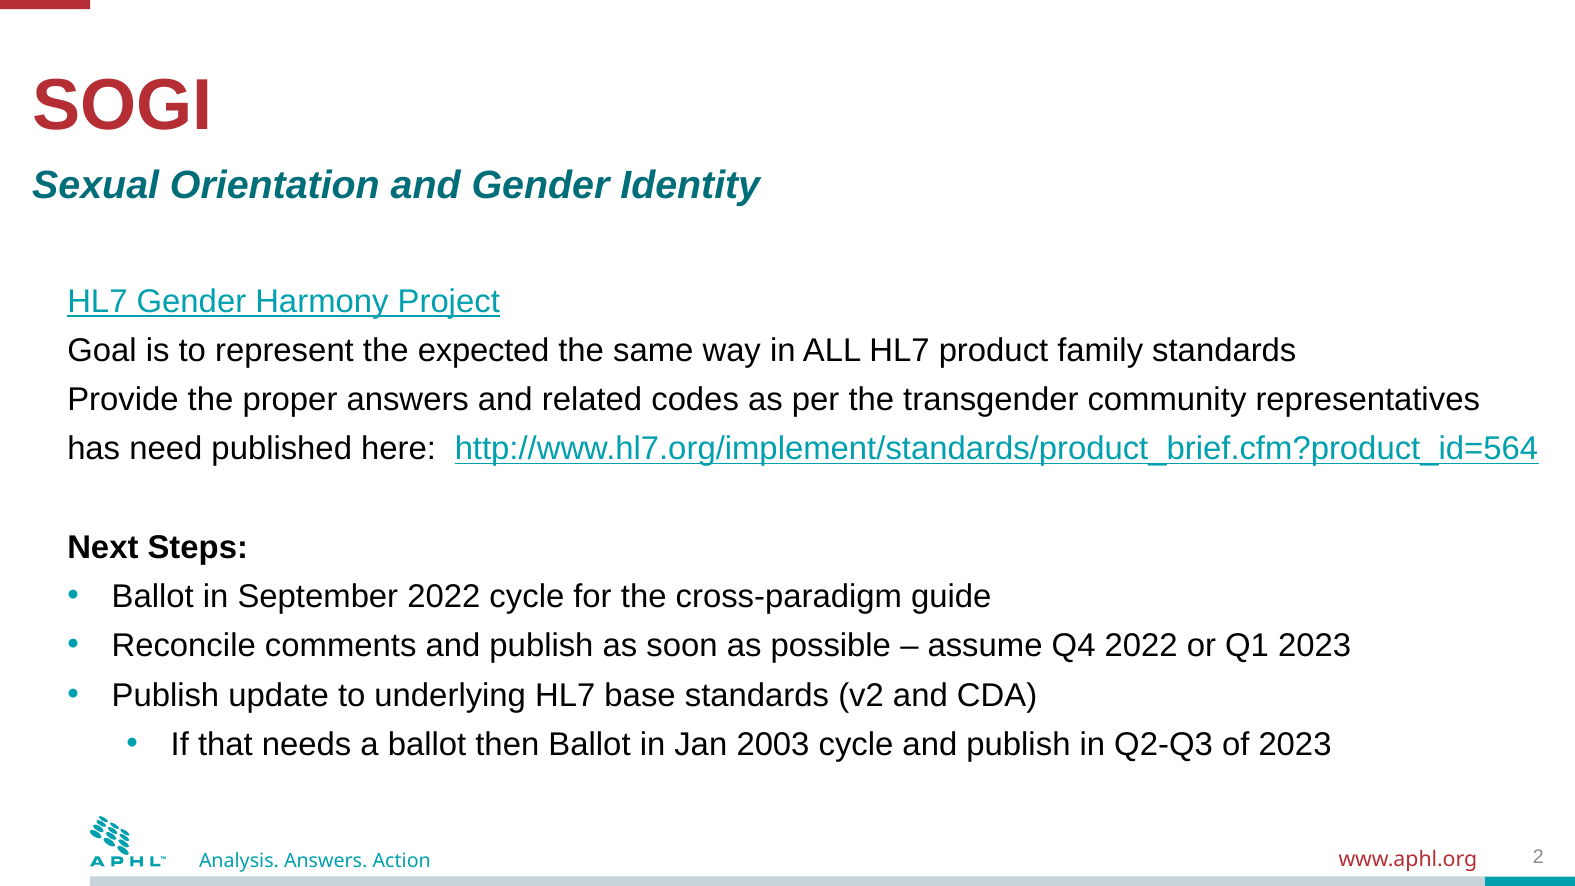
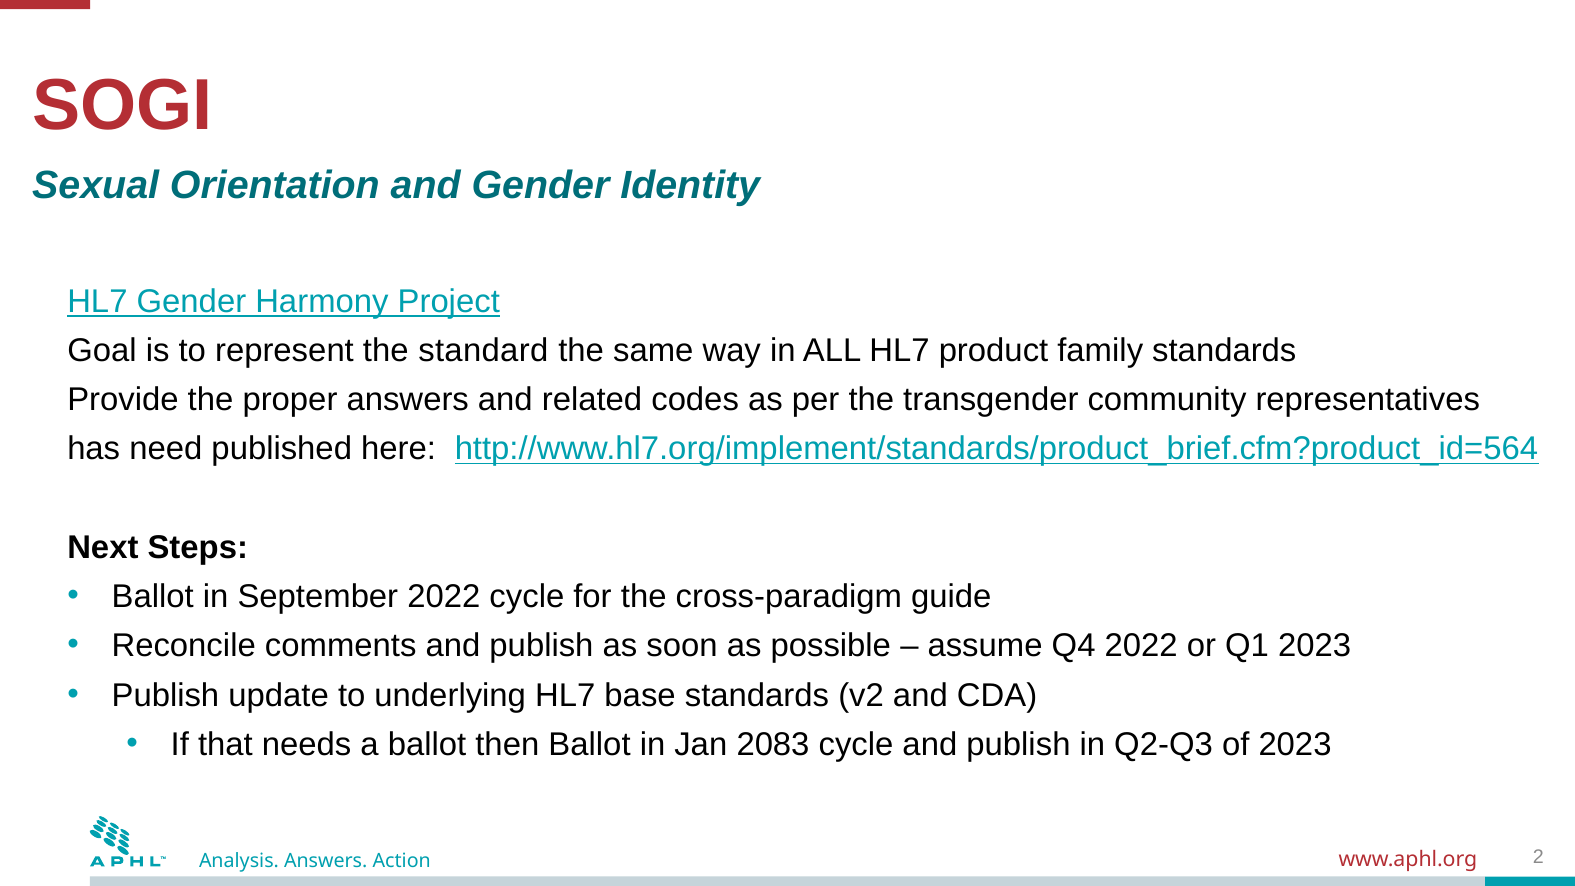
expected: expected -> standard
2003: 2003 -> 2083
